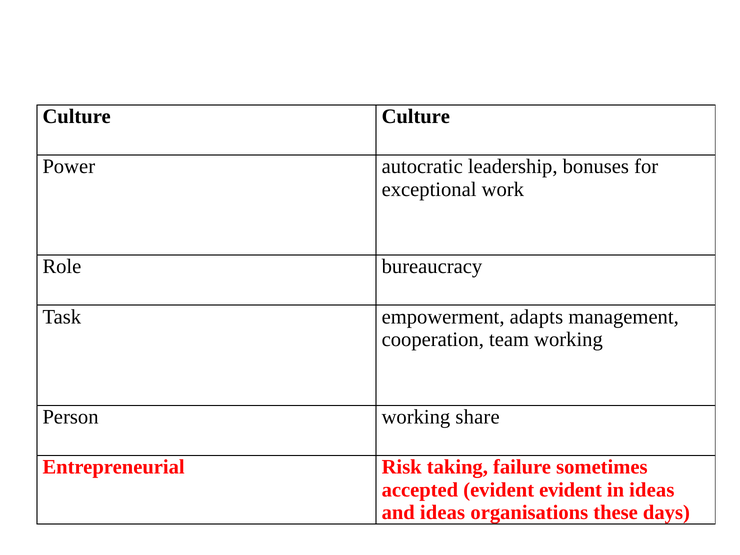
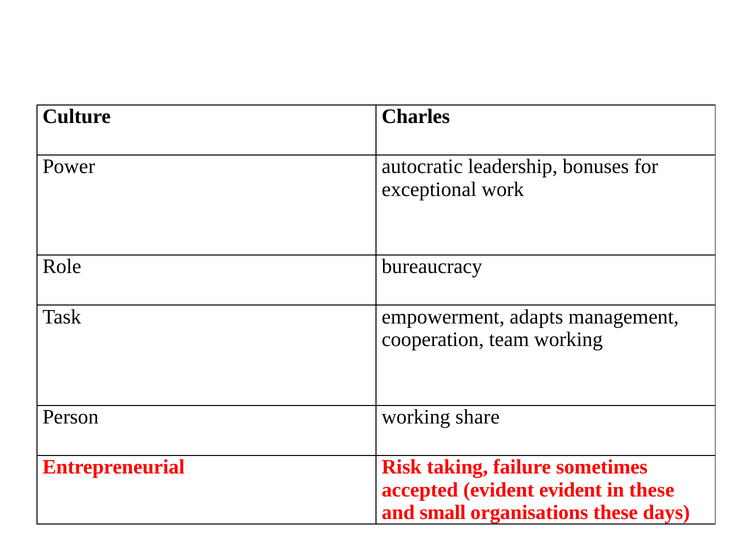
Culture Culture: Culture -> Charles
in ideas: ideas -> these
and ideas: ideas -> small
